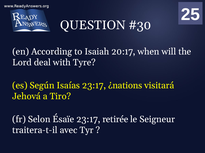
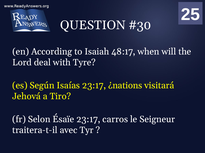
20:17: 20:17 -> 48:17
retirée: retirée -> carros
